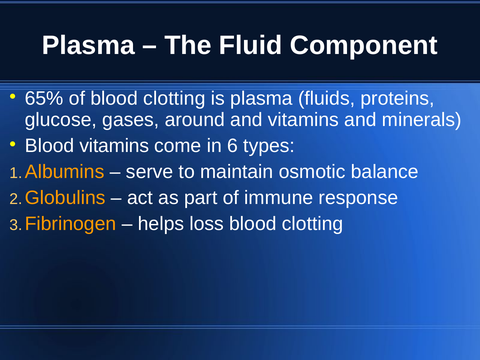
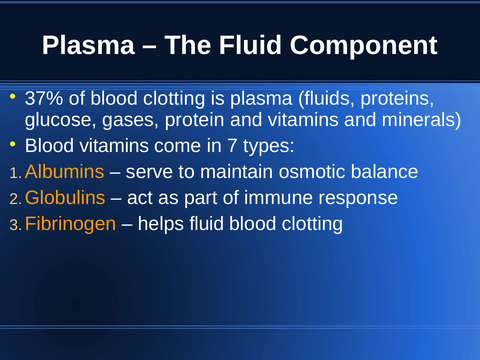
65%: 65% -> 37%
around: around -> protein
6: 6 -> 7
helps loss: loss -> fluid
